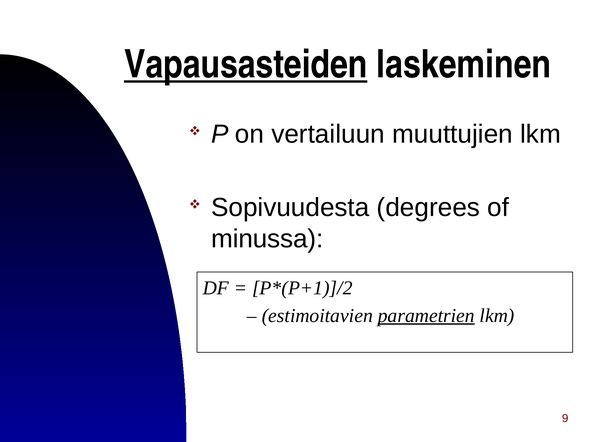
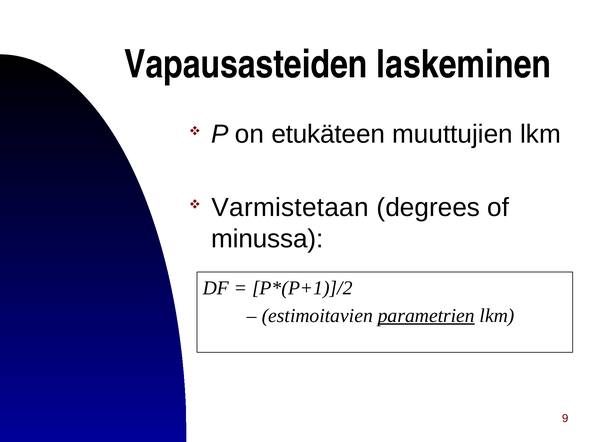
Vapausasteiden underline: present -> none
vertailuun: vertailuun -> etukäteen
Sopivuudesta: Sopivuudesta -> Varmistetaan
